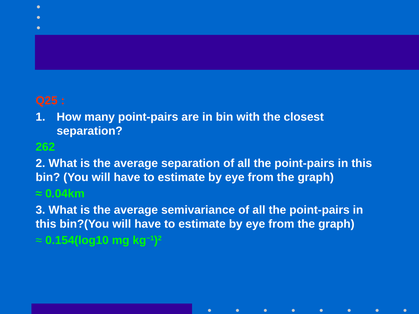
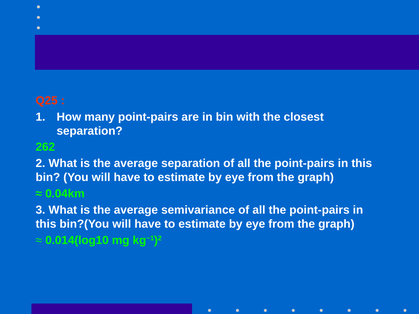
0.154(log10: 0.154(log10 -> 0.014(log10
